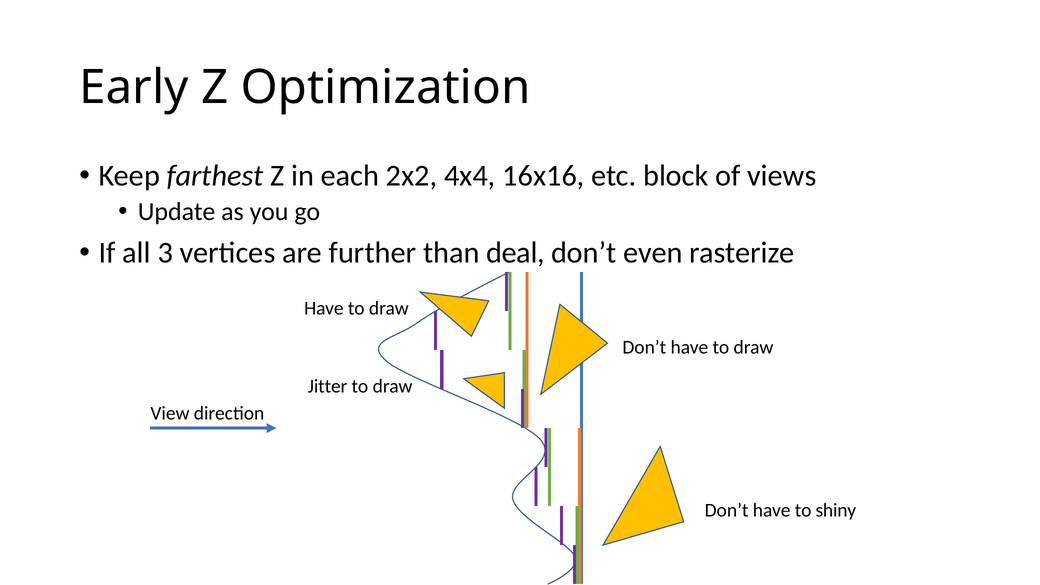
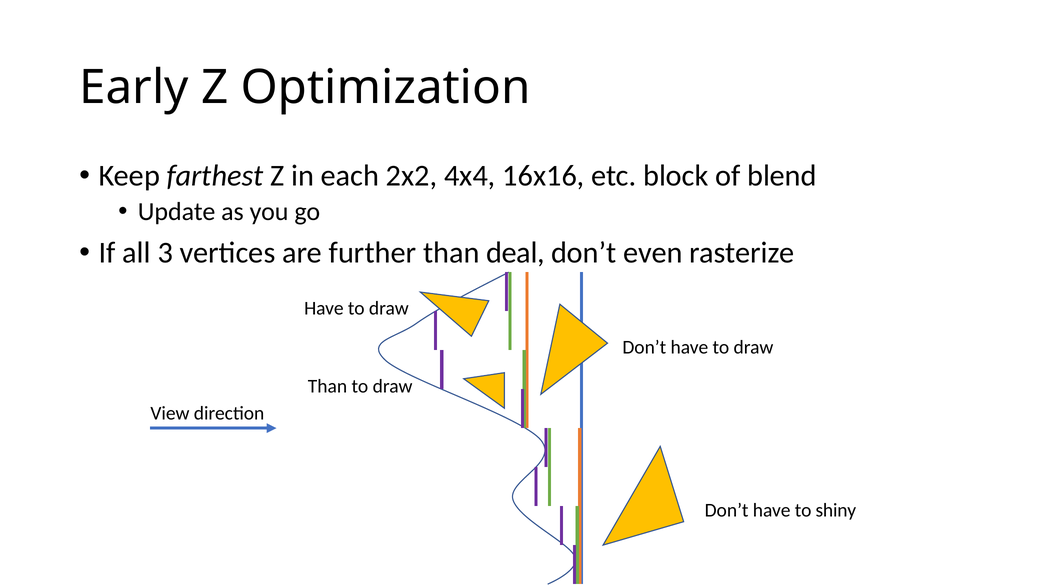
views: views -> blend
Jitter at (328, 387): Jitter -> Than
